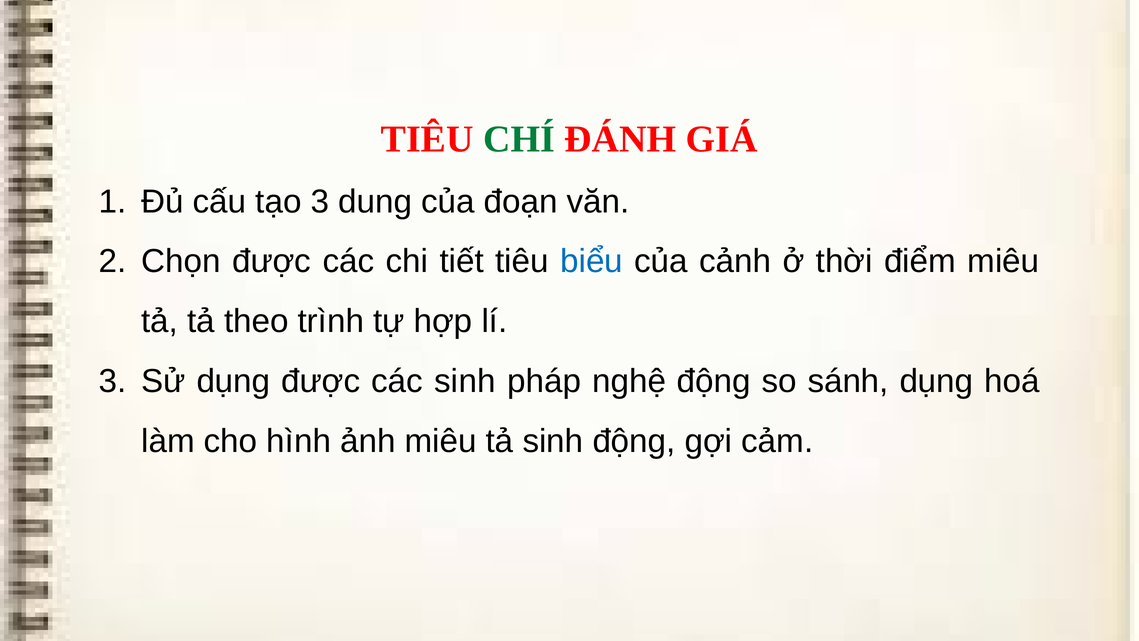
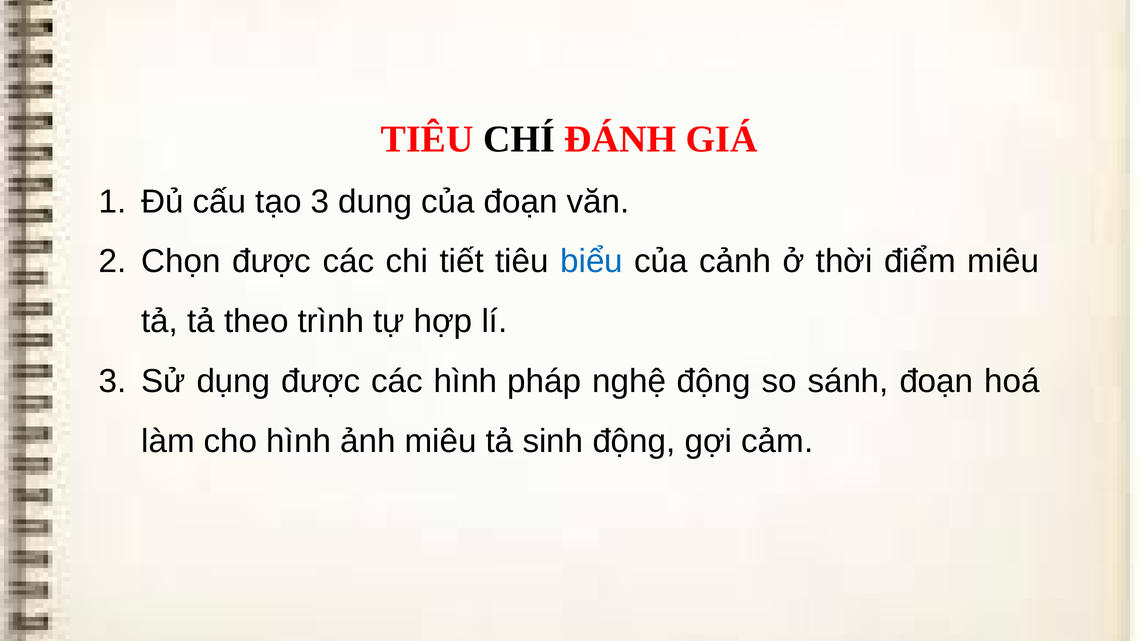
CHÍ colour: green -> black
các sinh: sinh -> hình
sánh dụng: dụng -> đoạn
